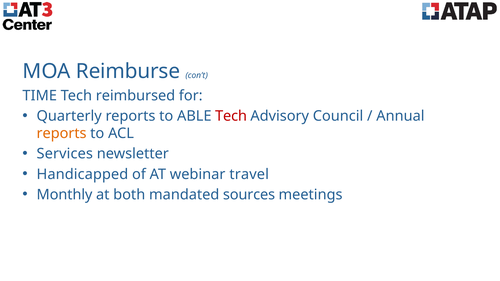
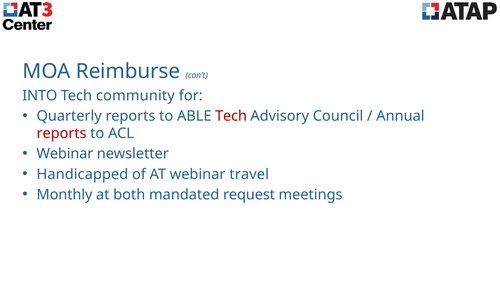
TIME: TIME -> INTO
reimbursed: reimbursed -> community
reports at (62, 134) colour: orange -> red
Services at (65, 154): Services -> Webinar
sources: sources -> request
